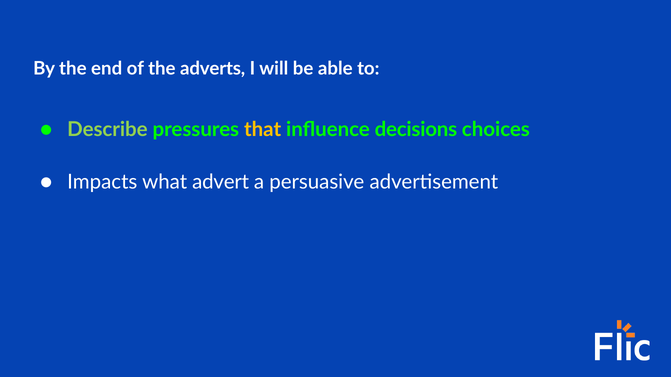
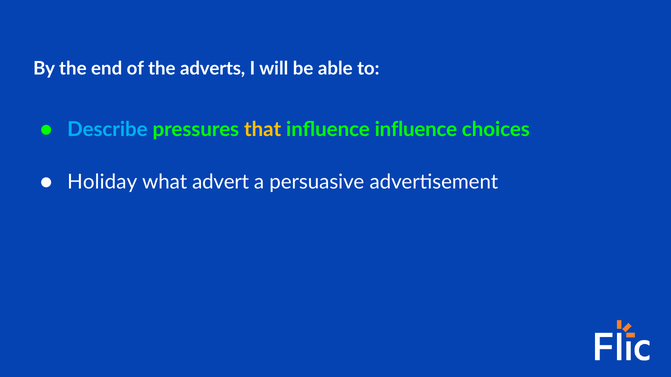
Describe colour: light green -> light blue
influence decisions: decisions -> influence
Impacts: Impacts -> Holiday
